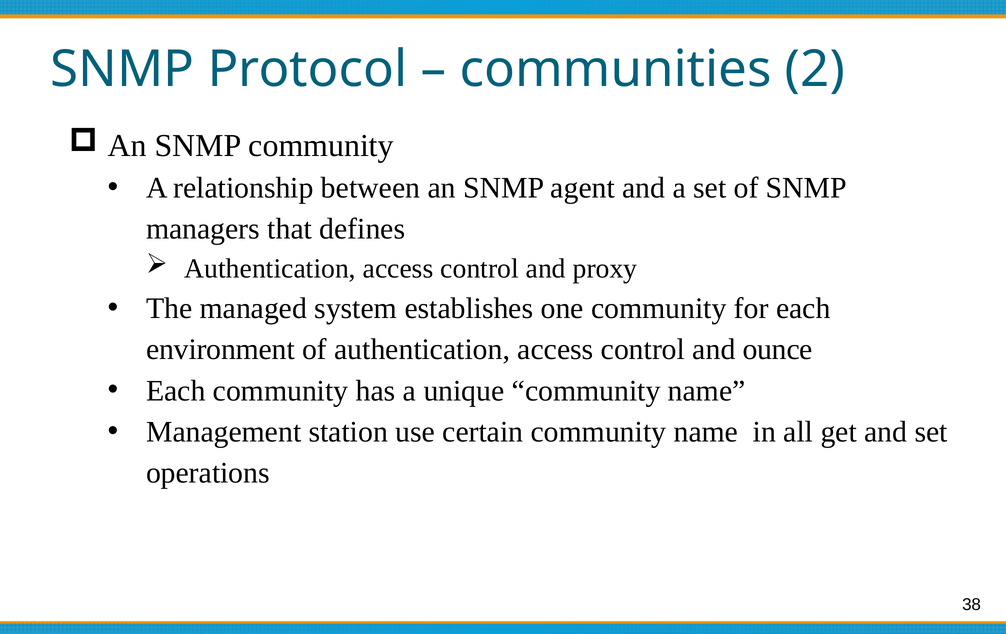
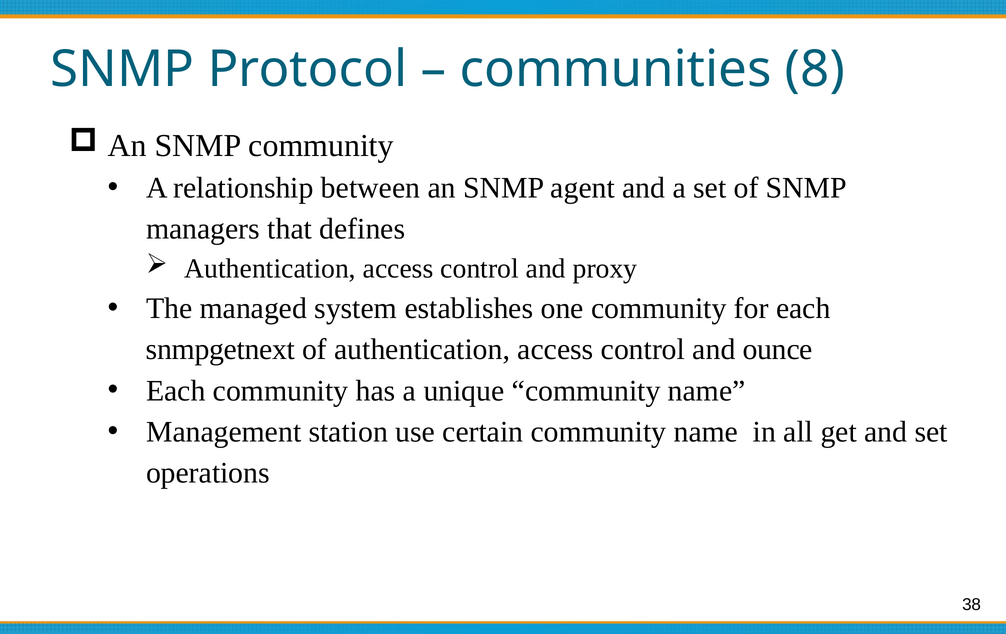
2: 2 -> 8
environment: environment -> snmpgetnext
